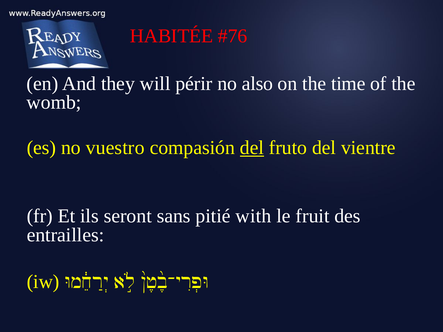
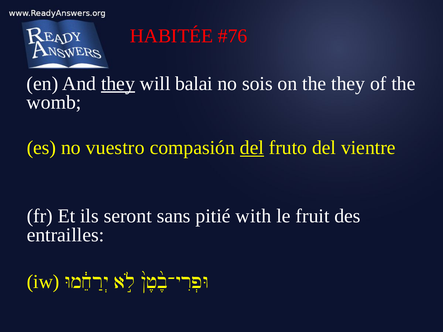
they at (118, 84) underline: none -> present
périr: périr -> balai
also: also -> sois
the time: time -> they
